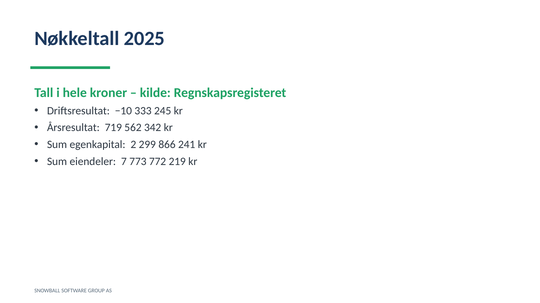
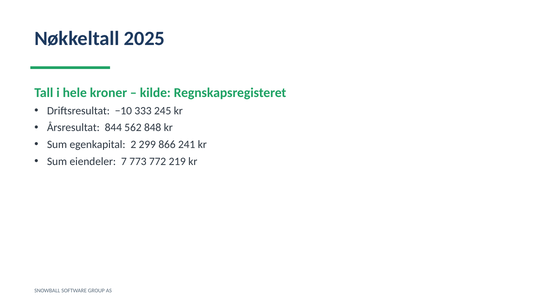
719: 719 -> 844
342: 342 -> 848
